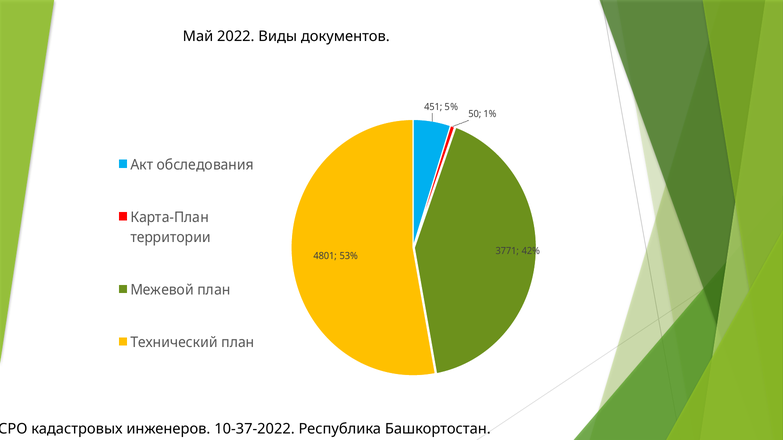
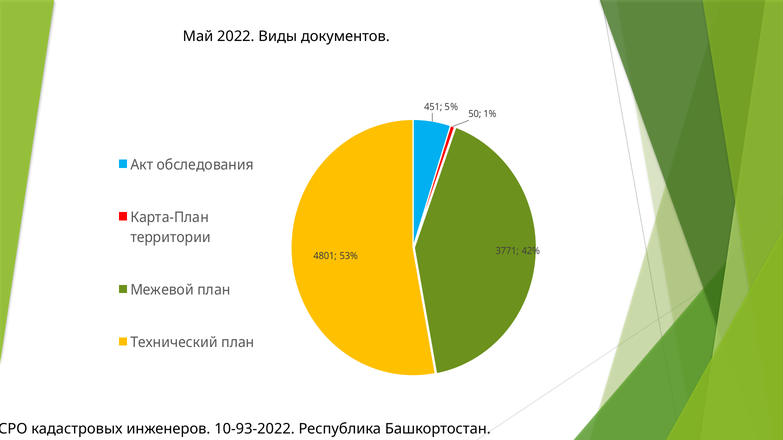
10-37-2022: 10-37-2022 -> 10-93-2022
